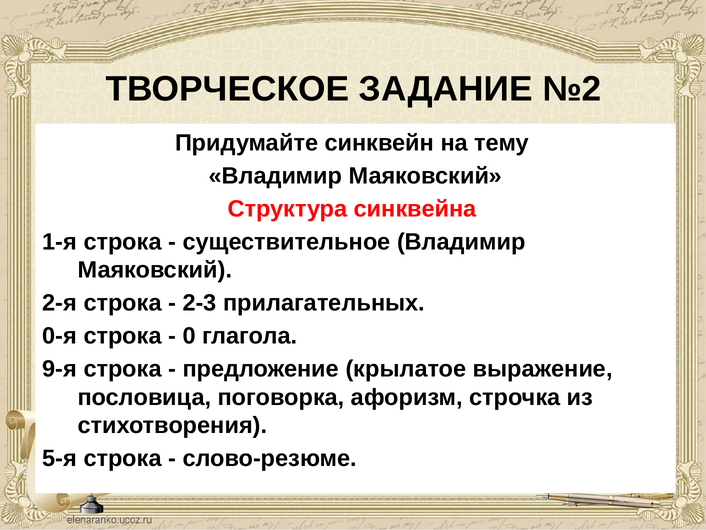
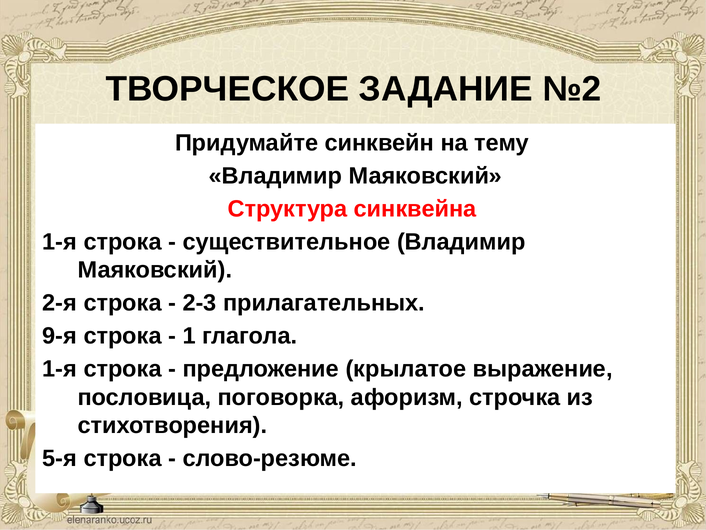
0-я: 0-я -> 9-я
0: 0 -> 1
9-я at (60, 369): 9-я -> 1-я
